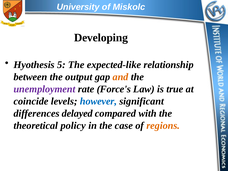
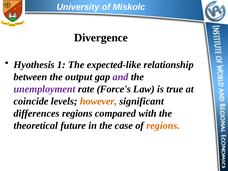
Developing: Developing -> Divergence
5: 5 -> 1
and colour: orange -> purple
however colour: blue -> orange
differences delayed: delayed -> regions
policy: policy -> future
